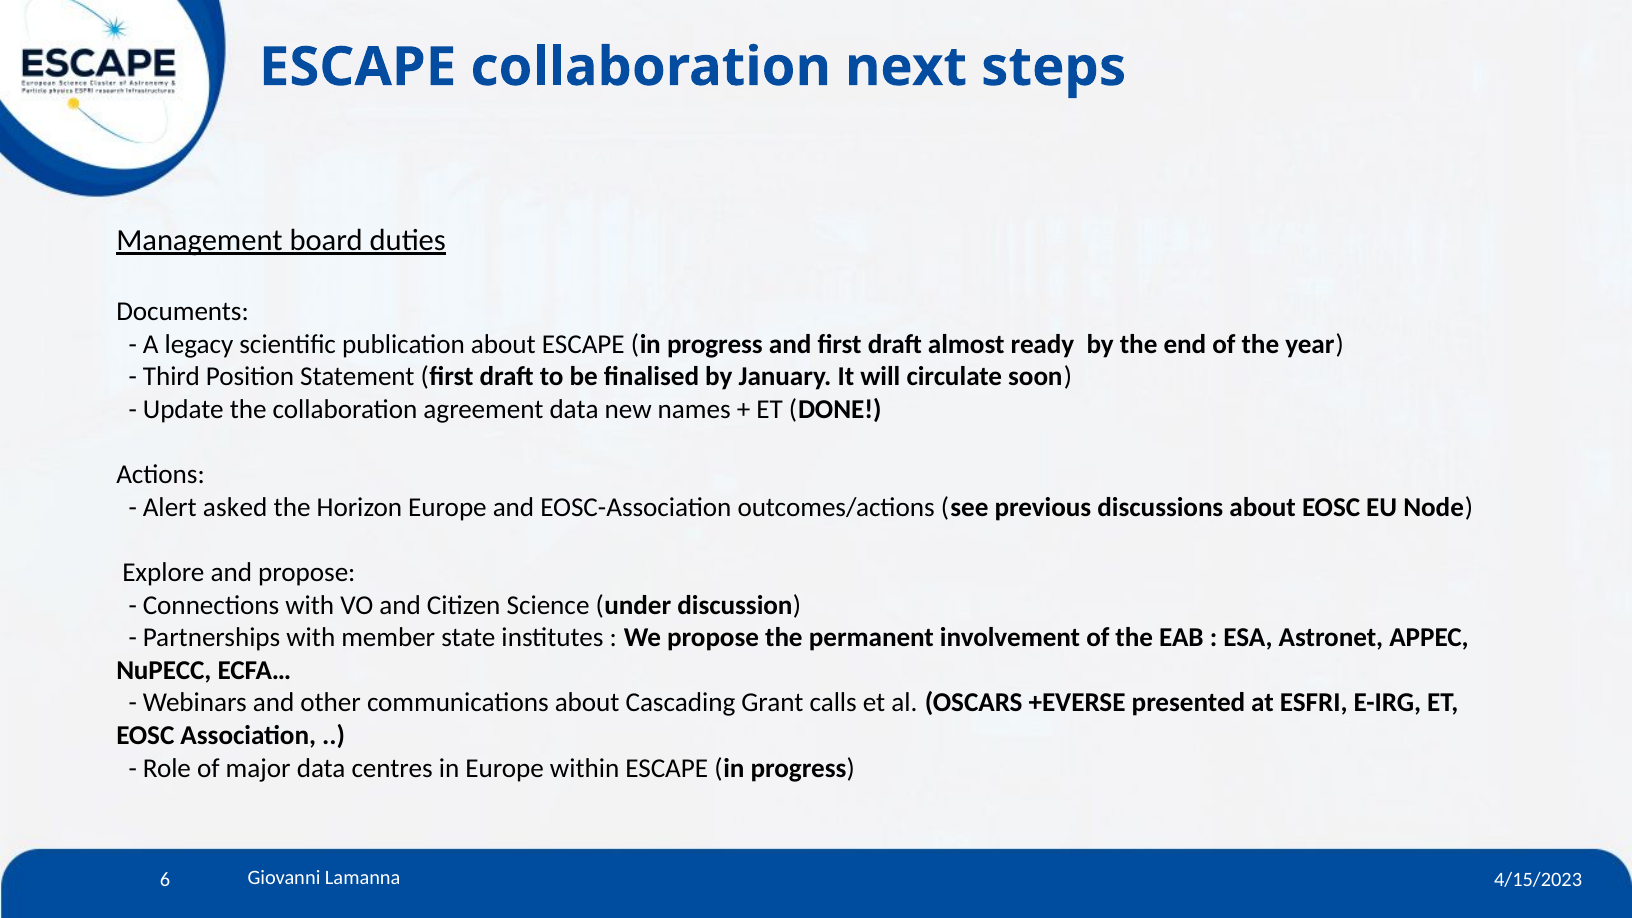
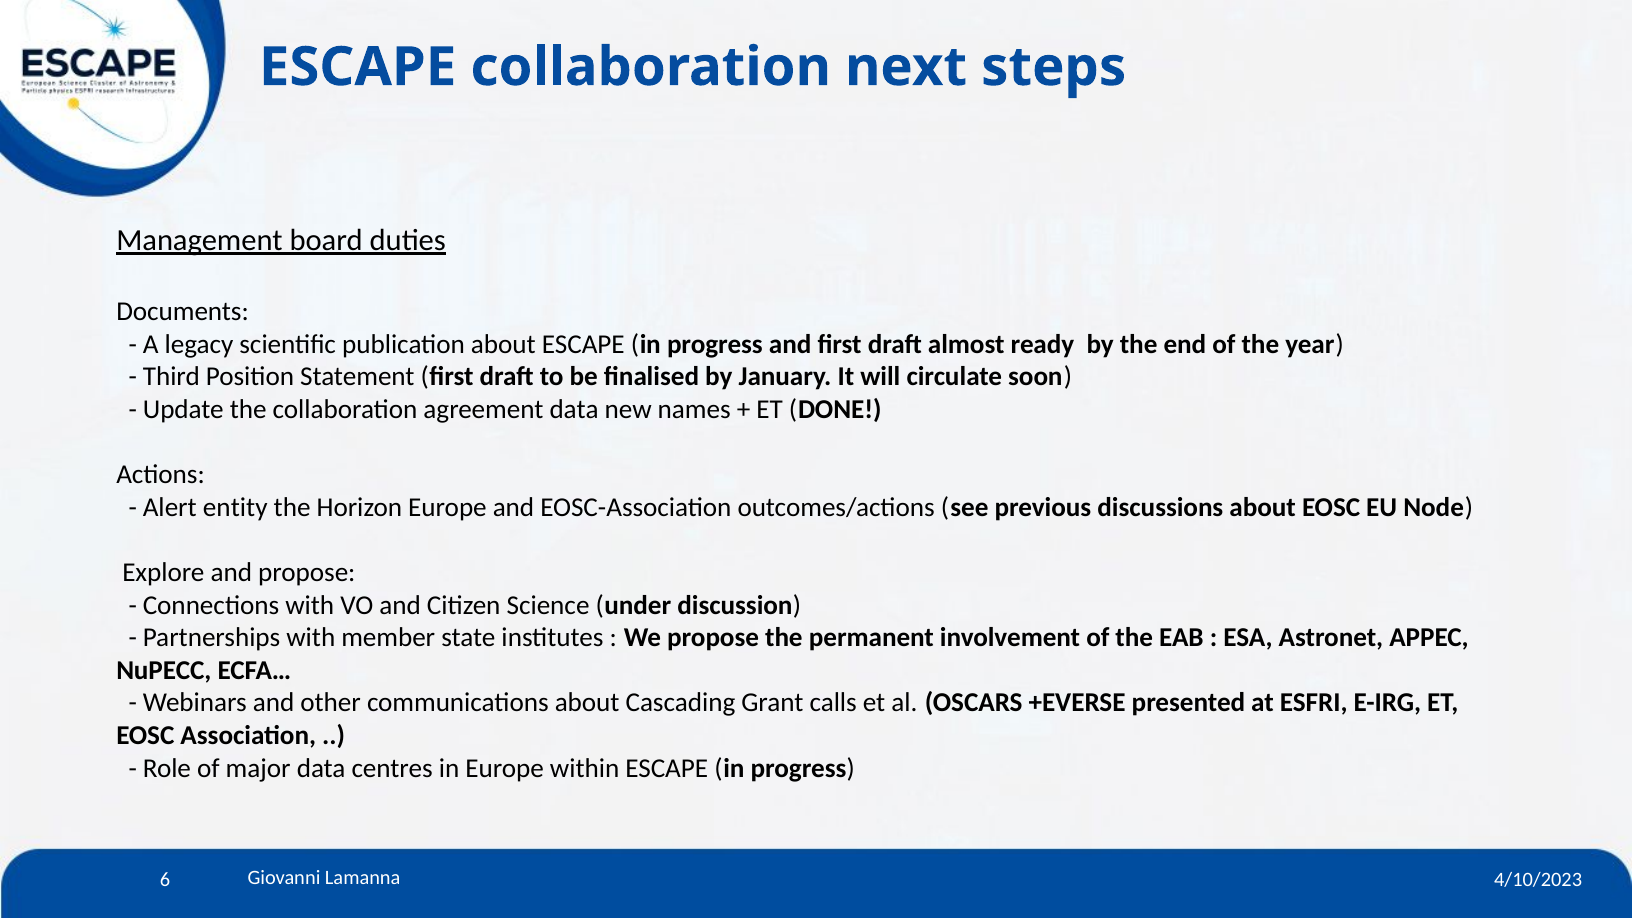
asked: asked -> entity
4/15/2023: 4/15/2023 -> 4/10/2023
